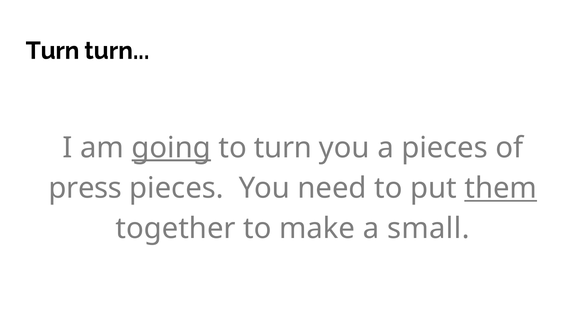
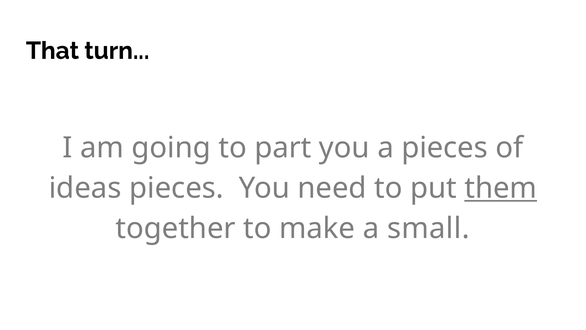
Turn at (53, 51): Turn -> That
going underline: present -> none
to turn: turn -> part
press: press -> ideas
